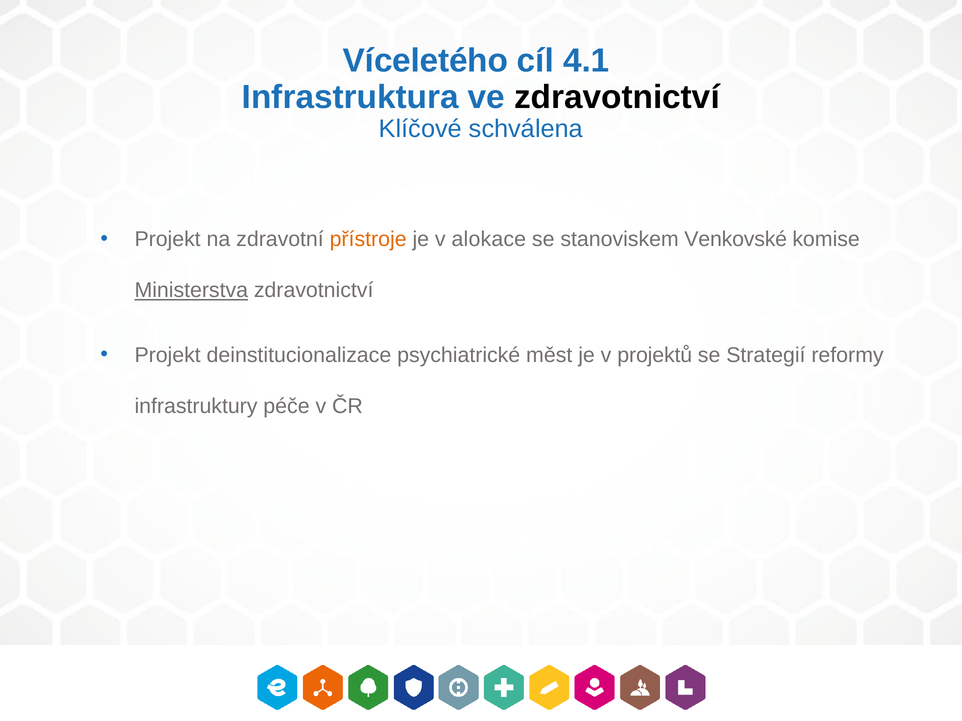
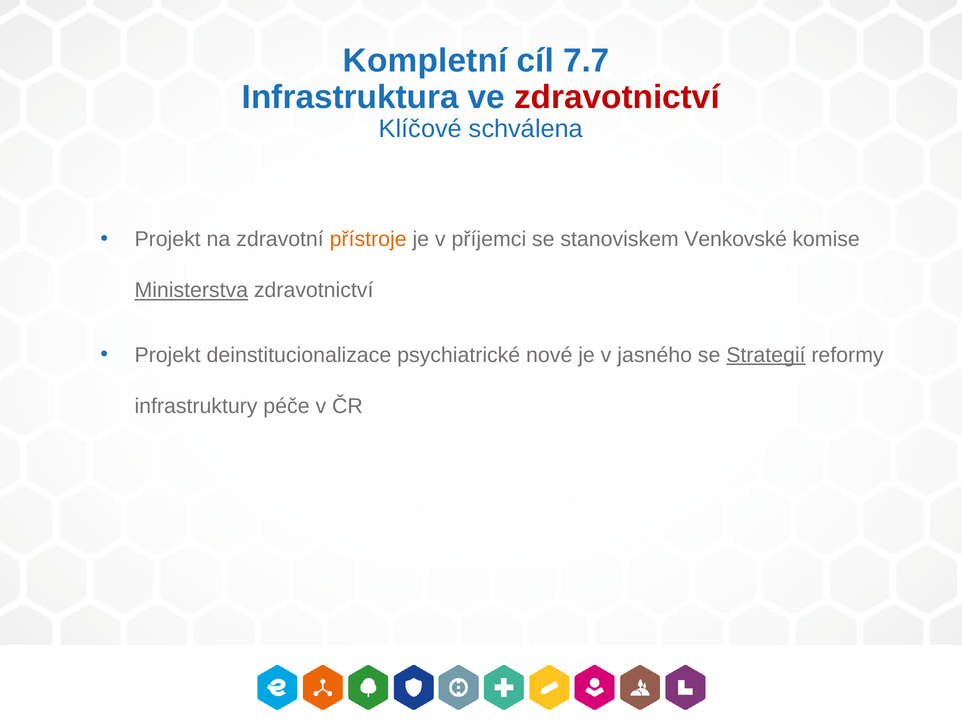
Víceletého: Víceletého -> Kompletní
4.1: 4.1 -> 7.7
zdravotnictví at (617, 97) colour: black -> red
alokace: alokace -> příjemci
měst: měst -> nové
projektů: projektů -> jasného
Strategií underline: none -> present
